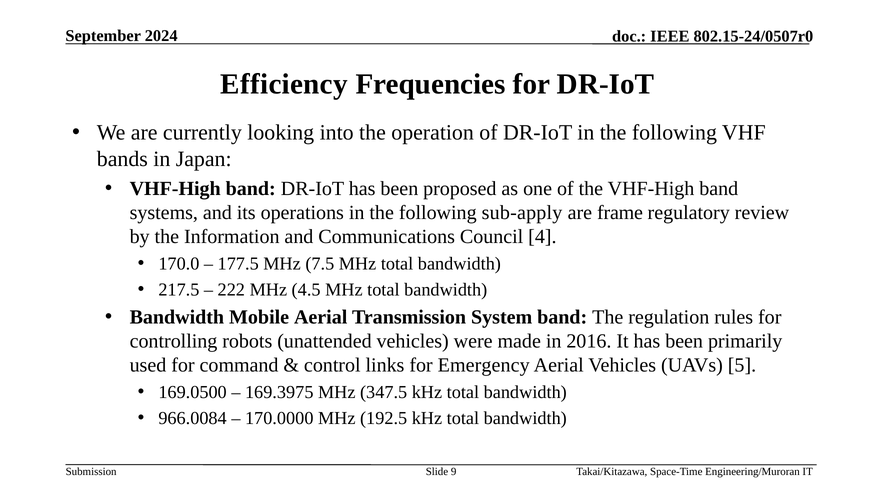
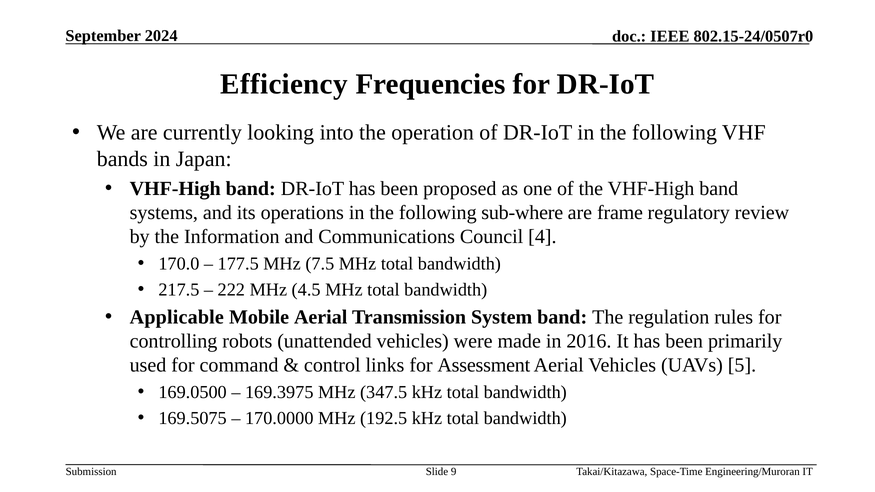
sub-apply: sub-apply -> sub-where
Bandwidth at (177, 317): Bandwidth -> Applicable
Emergency: Emergency -> Assessment
966.0084: 966.0084 -> 169.5075
